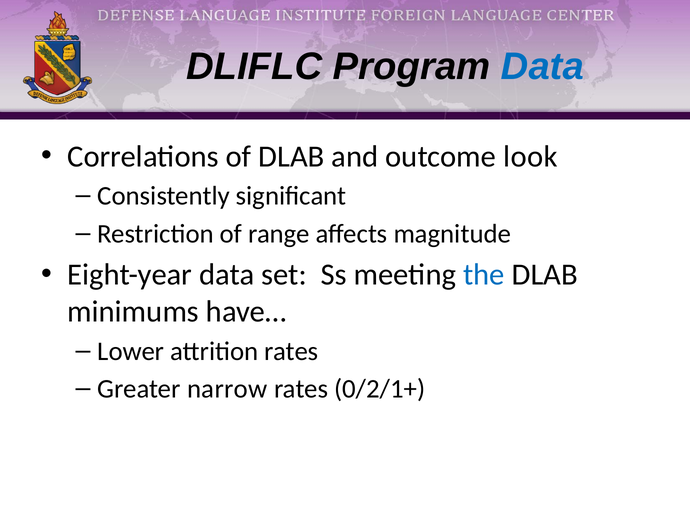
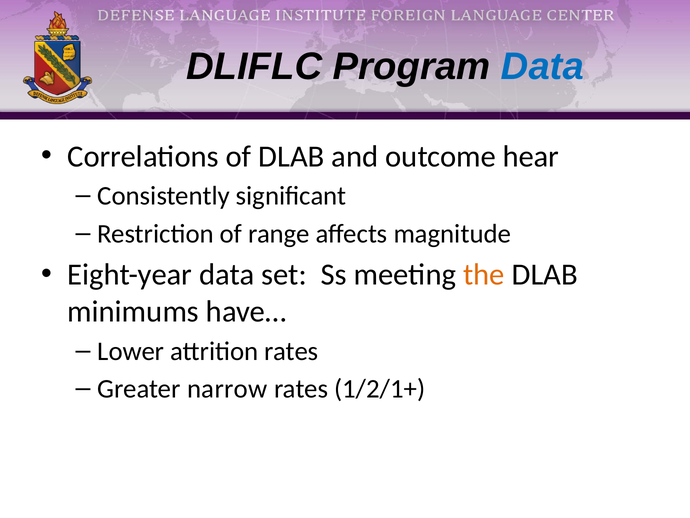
look: look -> hear
the colour: blue -> orange
0/2/1+: 0/2/1+ -> 1/2/1+
